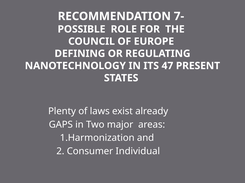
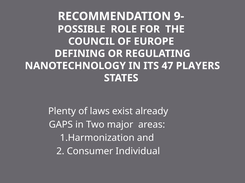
7-: 7- -> 9-
PRESENT: PRESENT -> PLAYERS
